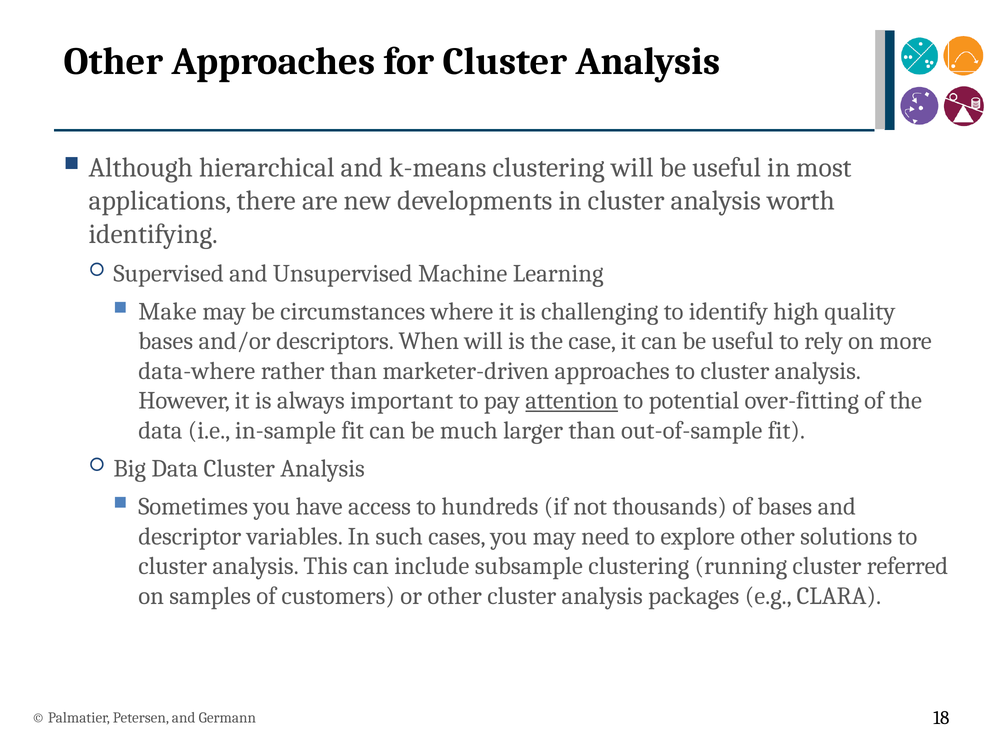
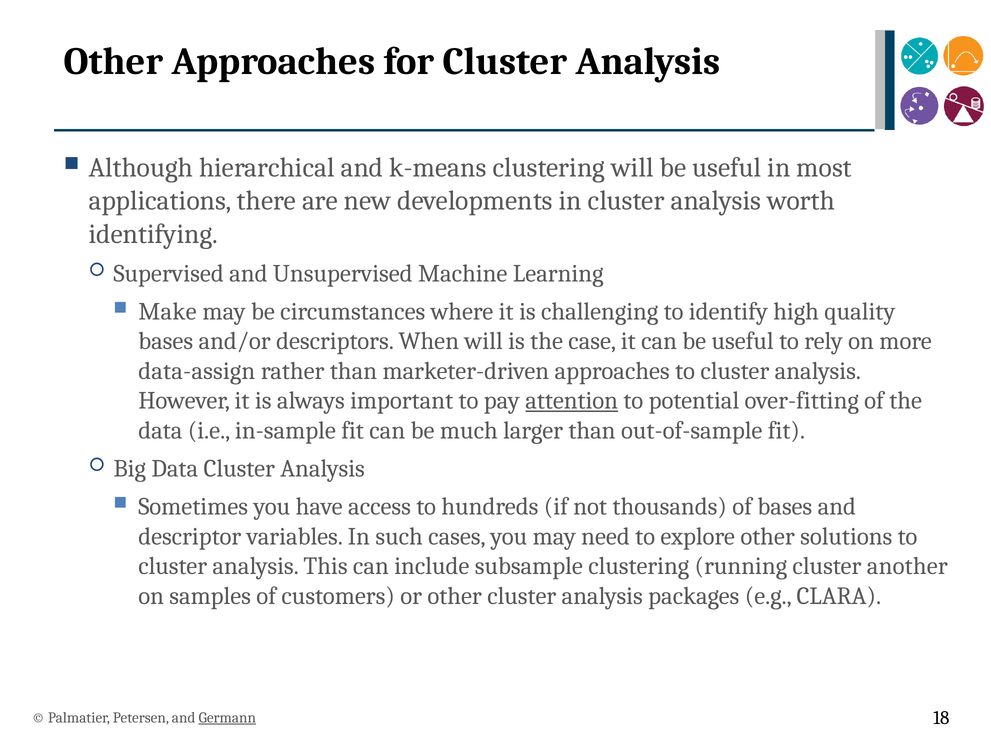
data-where: data-where -> data-assign
referred: referred -> another
Germann underline: none -> present
